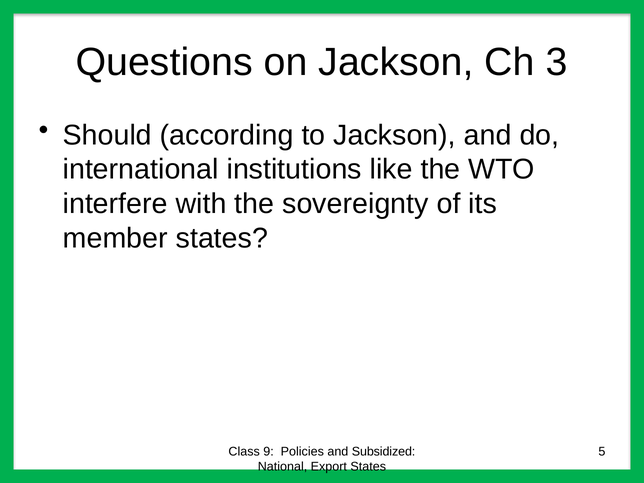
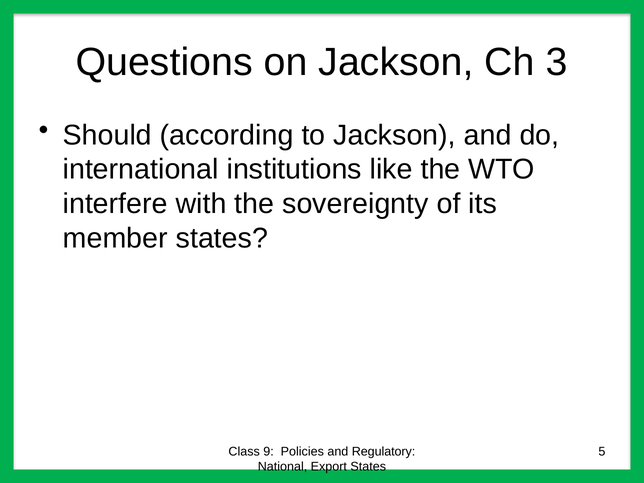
Subsidized: Subsidized -> Regulatory
